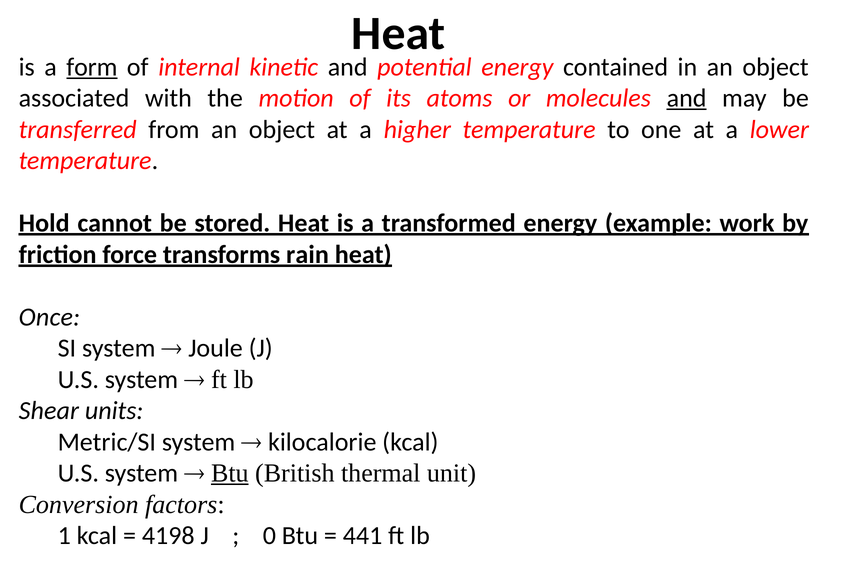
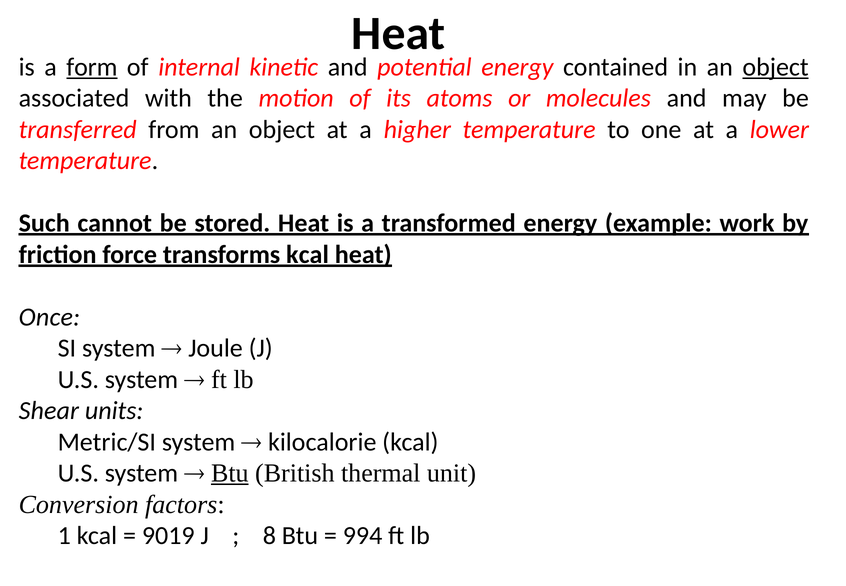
object at (776, 67) underline: none -> present
and at (687, 98) underline: present -> none
Hold: Hold -> Such
transforms rain: rain -> kcal
4198: 4198 -> 9019
0: 0 -> 8
441: 441 -> 994
